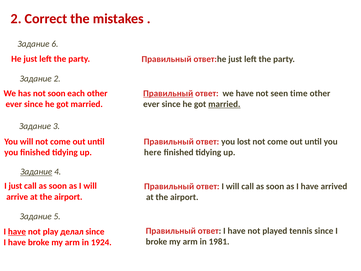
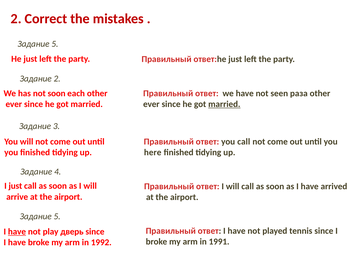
6 at (55, 44): 6 -> 5
Правильный at (168, 93) underline: present -> none
time: time -> раза
you lost: lost -> call
Задание at (36, 172) underline: present -> none
делал: делал -> дверь
1981: 1981 -> 1991
1924: 1924 -> 1992
